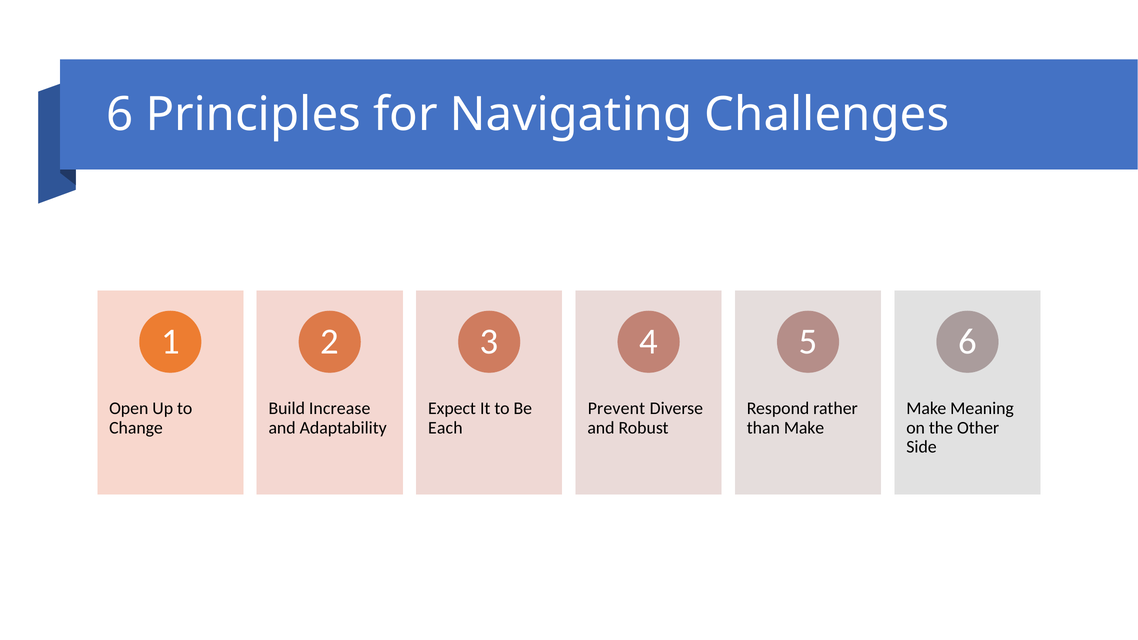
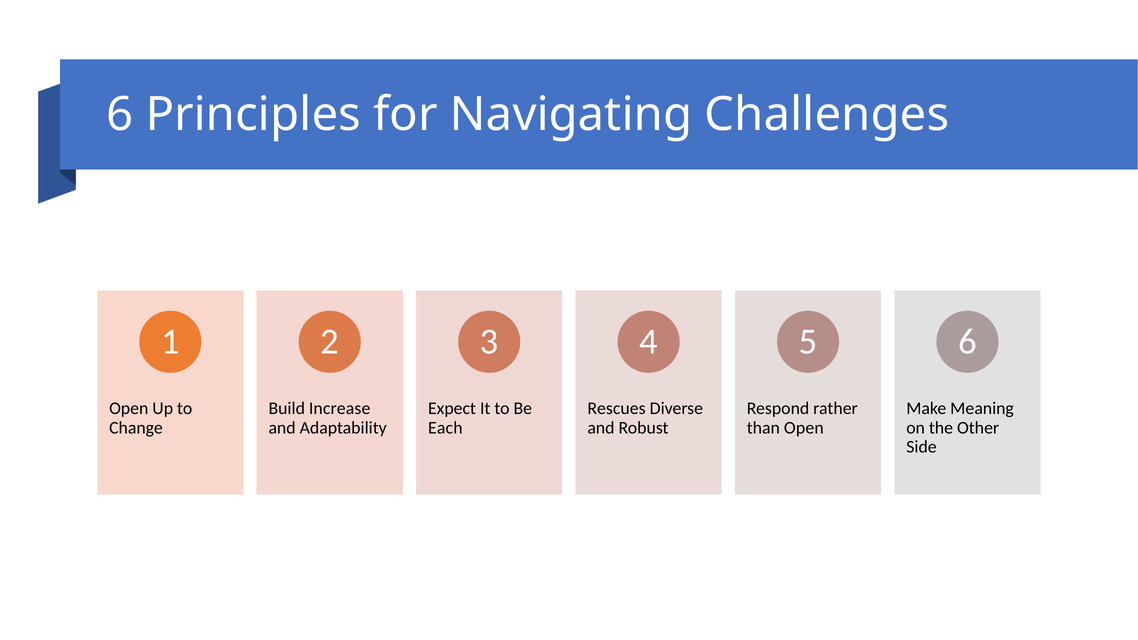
Prevent: Prevent -> Rescues
than Make: Make -> Open
